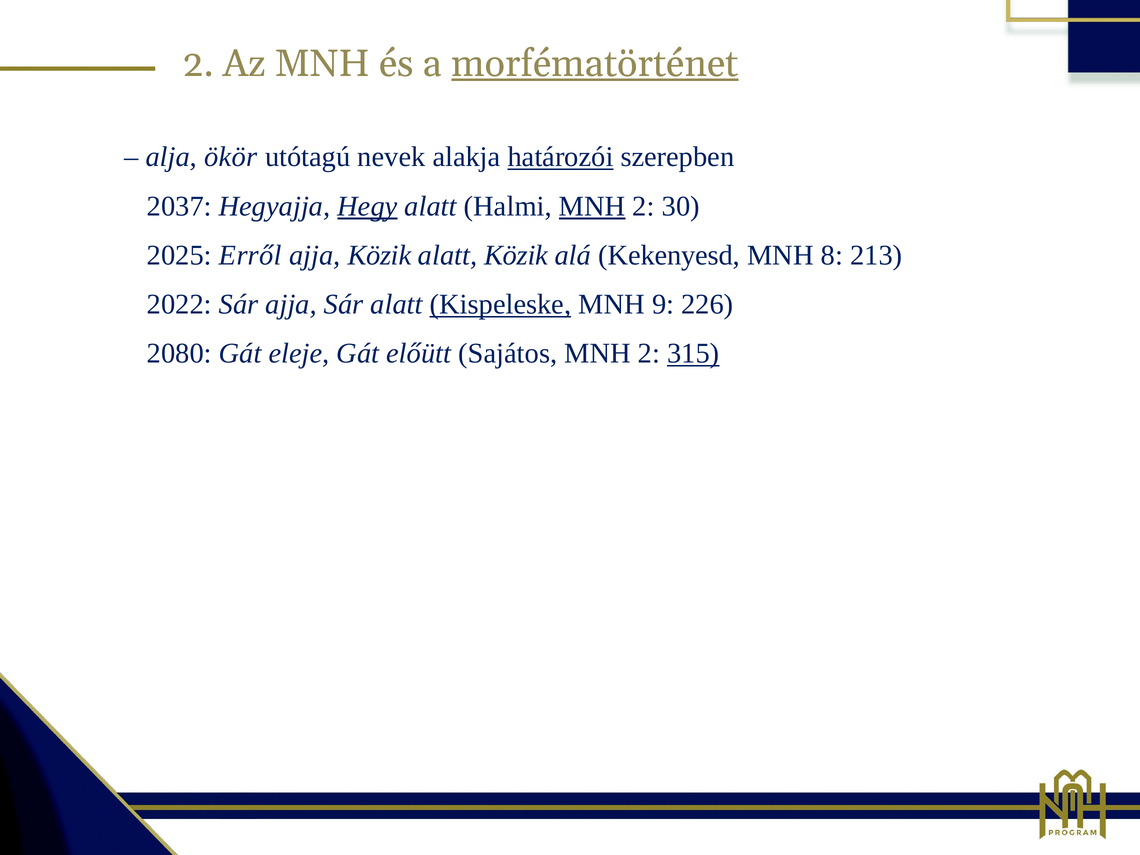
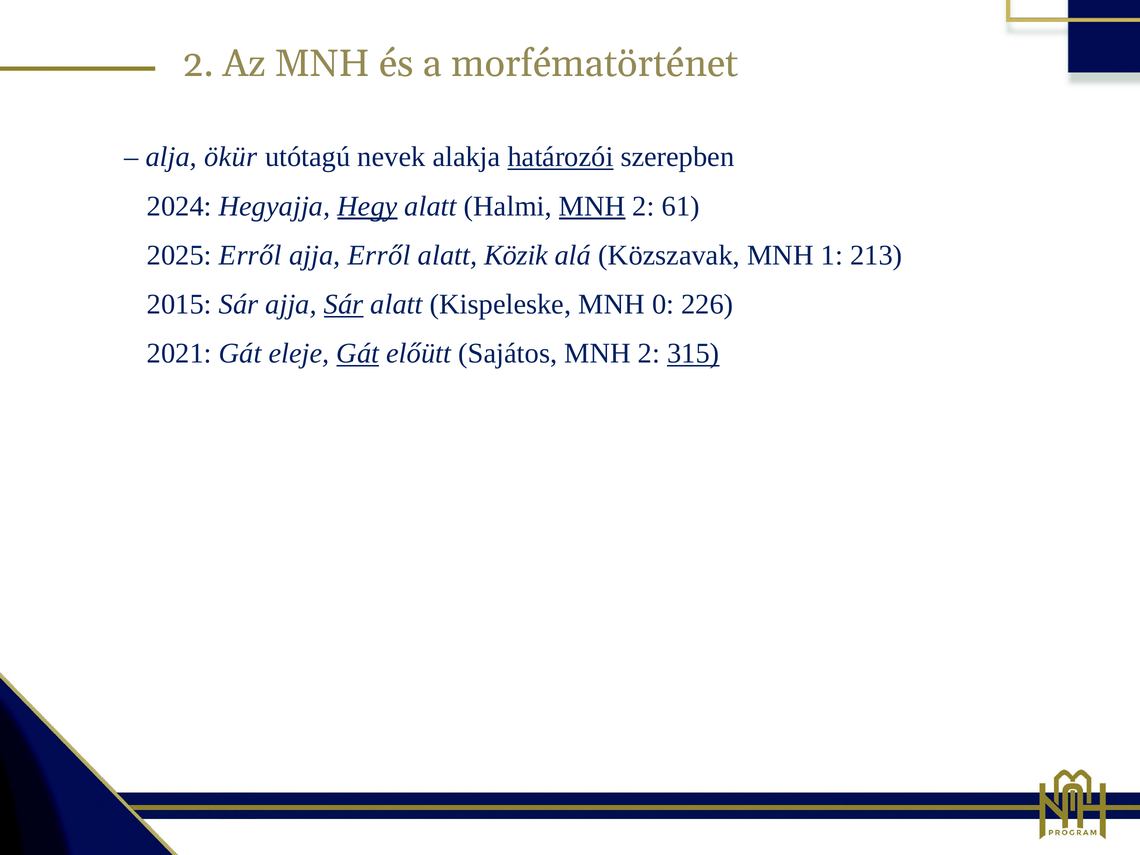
morfématörténet underline: present -> none
ökör: ökör -> ökür
2037: 2037 -> 2024
30: 30 -> 61
ajja Közik: Közik -> Erről
Kekenyesd: Kekenyesd -> Közszavak
8: 8 -> 1
2022: 2022 -> 2015
Sár at (344, 304) underline: none -> present
Kispeleske underline: present -> none
9: 9 -> 0
2080: 2080 -> 2021
Gát at (358, 353) underline: none -> present
